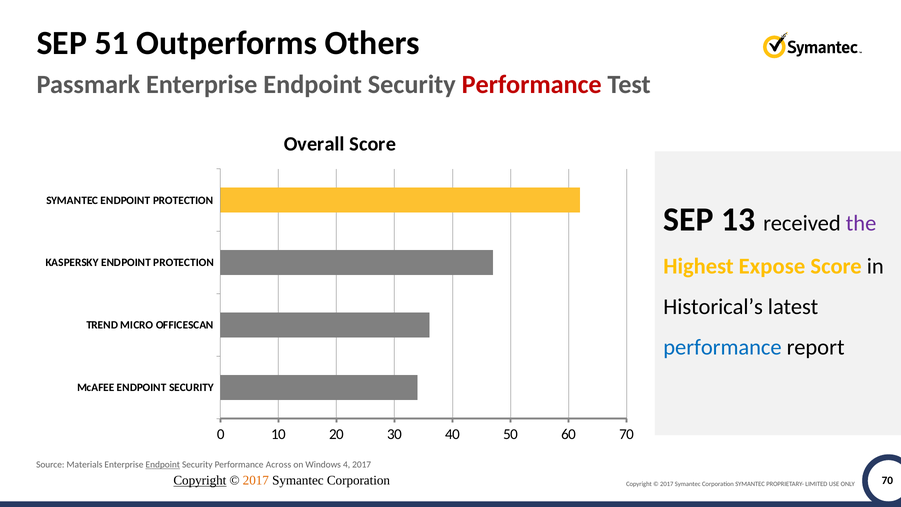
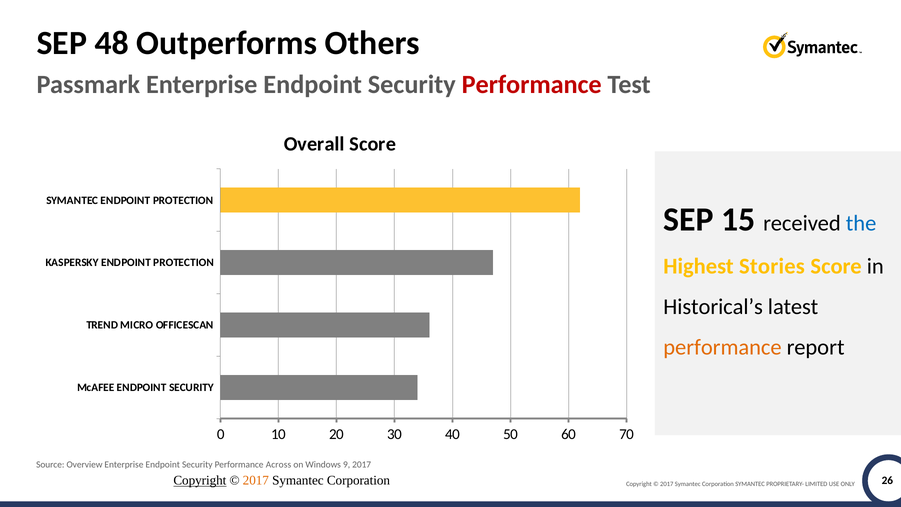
51: 51 -> 48
13: 13 -> 15
the colour: purple -> blue
Expose: Expose -> Stories
performance at (722, 347) colour: blue -> orange
Materials: Materials -> Overview
Endpoint at (163, 465) underline: present -> none
4: 4 -> 9
Corporation 70: 70 -> 26
